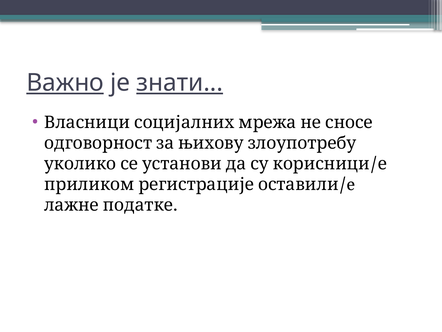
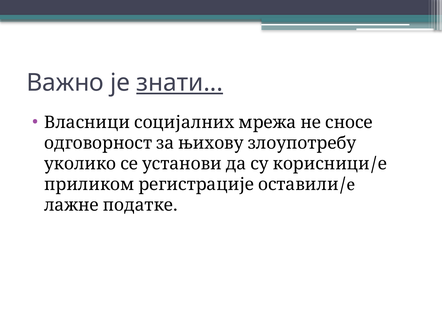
Важно underline: present -> none
